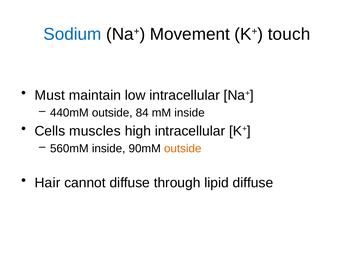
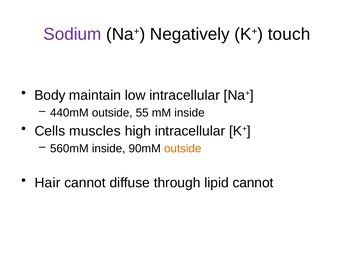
Sodium colour: blue -> purple
Movement: Movement -> Negatively
Must: Must -> Body
84: 84 -> 55
lipid diffuse: diffuse -> cannot
